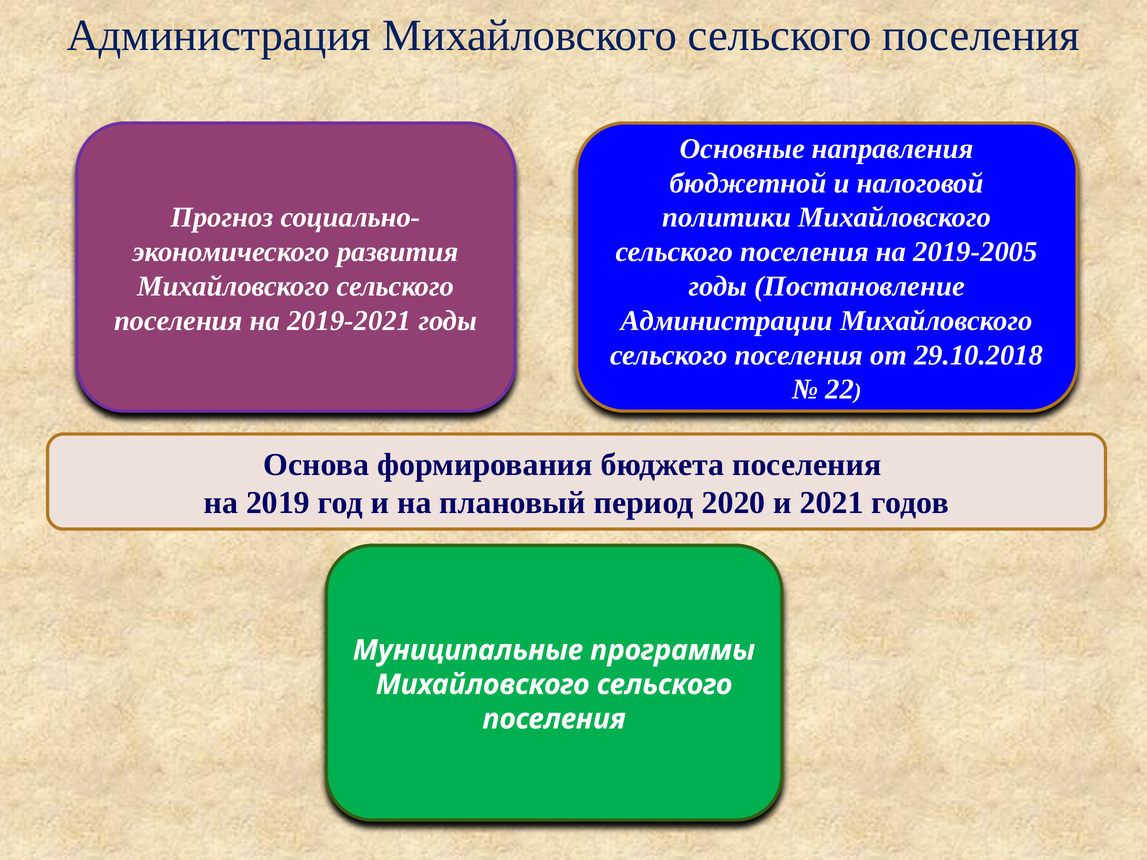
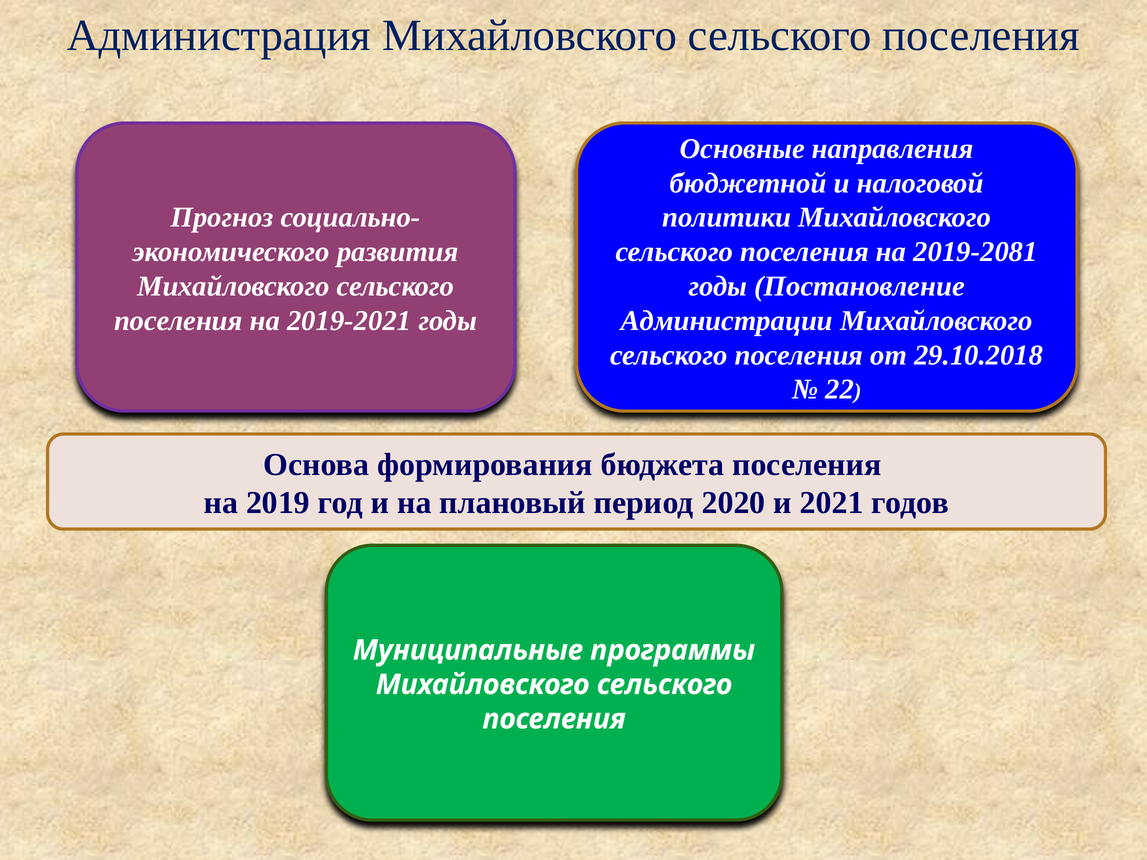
2019-2005: 2019-2005 -> 2019-2081
